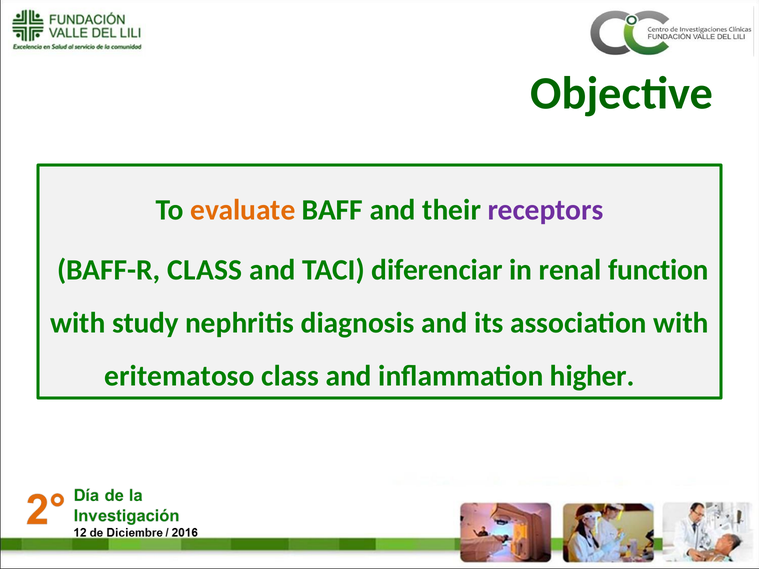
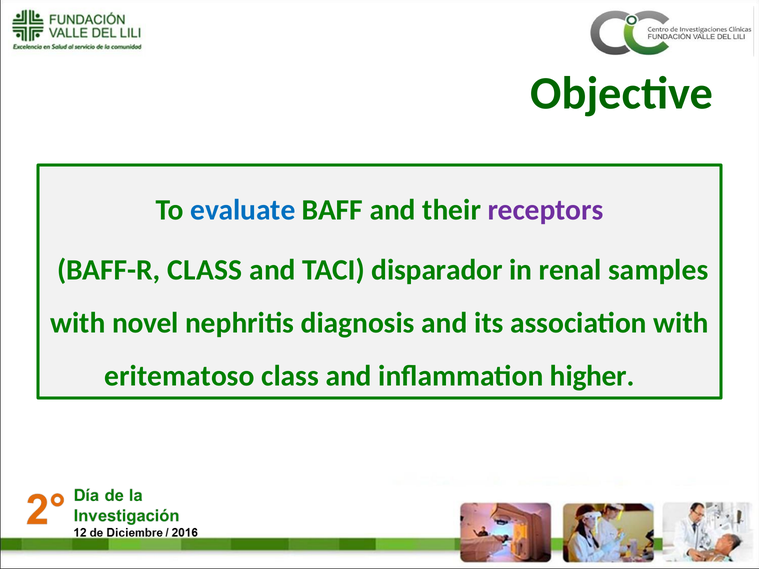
evaluate colour: orange -> blue
diferenciar: diferenciar -> disparador
function: function -> samples
study: study -> novel
